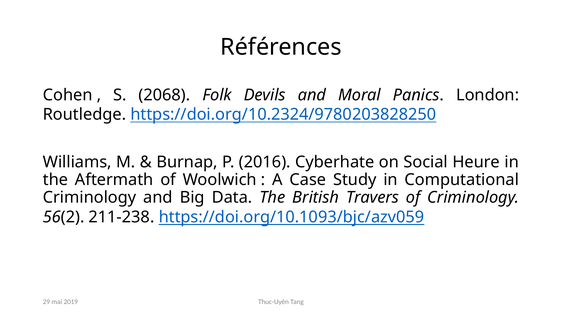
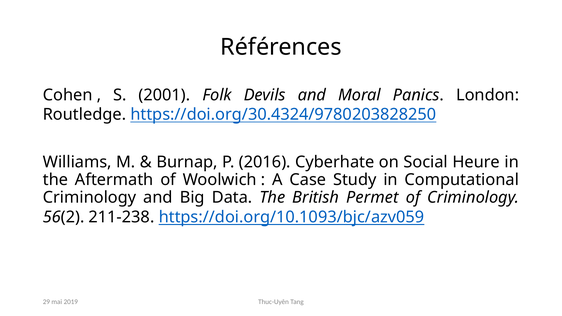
2068: 2068 -> 2001
https://doi.org/10.2324/9780203828250: https://doi.org/10.2324/9780203828250 -> https://doi.org/30.4324/9780203828250
Travers: Travers -> Permet
